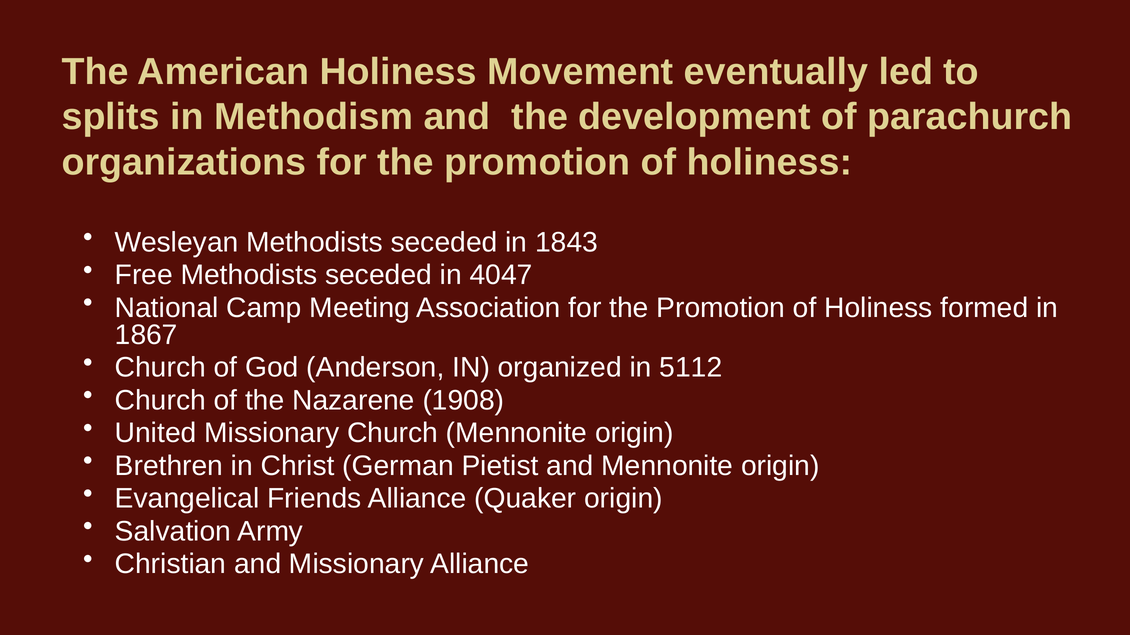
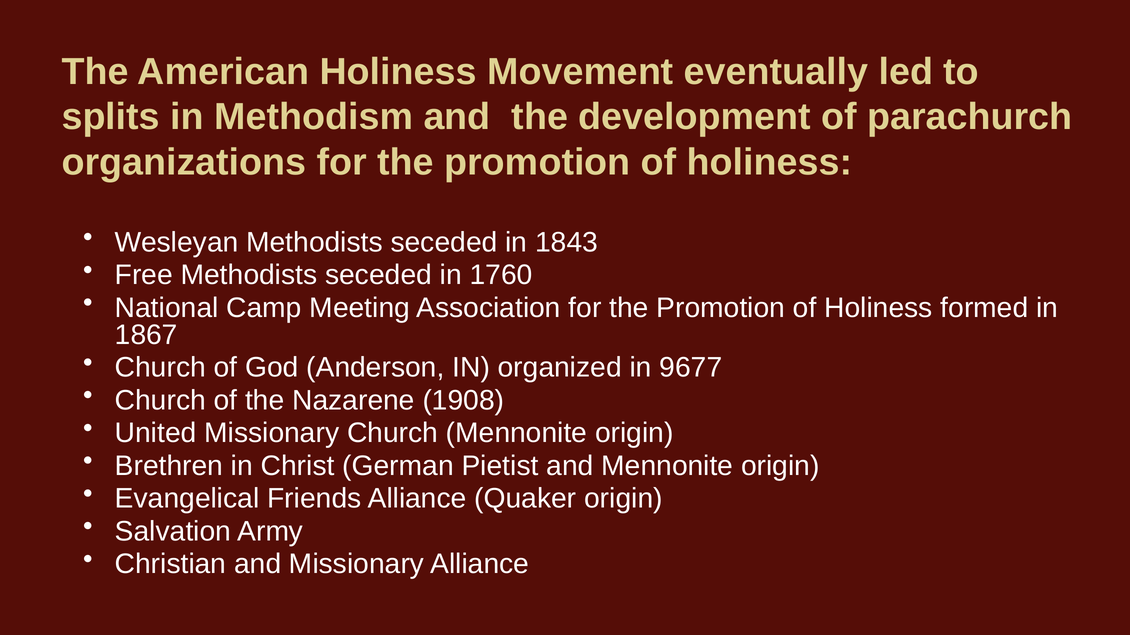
4047: 4047 -> 1760
5112: 5112 -> 9677
